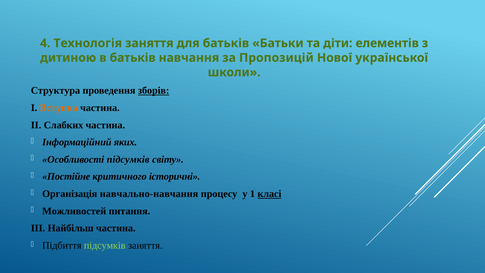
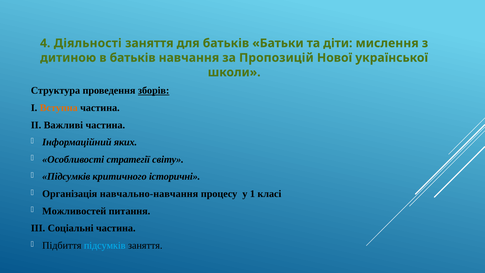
Технологія: Технологія -> Діяльності
елементів: елементів -> мислення
Слабких: Слабких -> Важливі
Особливості підсумків: підсумків -> стратегії
Постійне at (66, 177): Постійне -> Підсумків
класі underline: present -> none
Найбільш: Найбільш -> Соціальні
підсумків at (105, 245) colour: light green -> light blue
